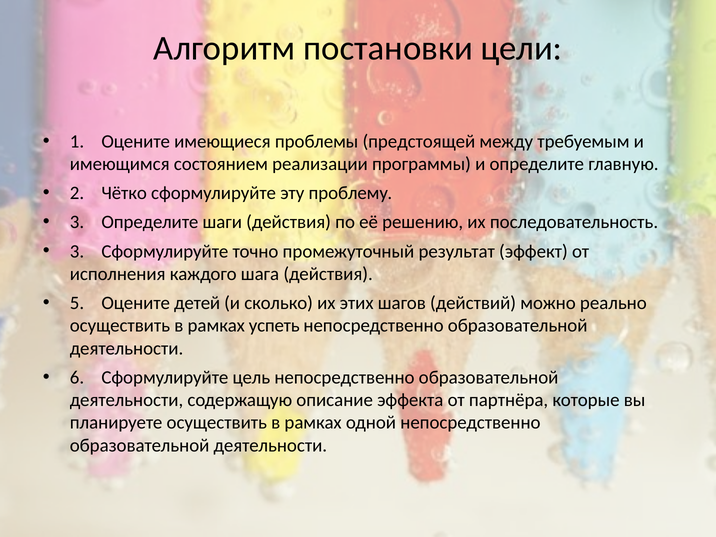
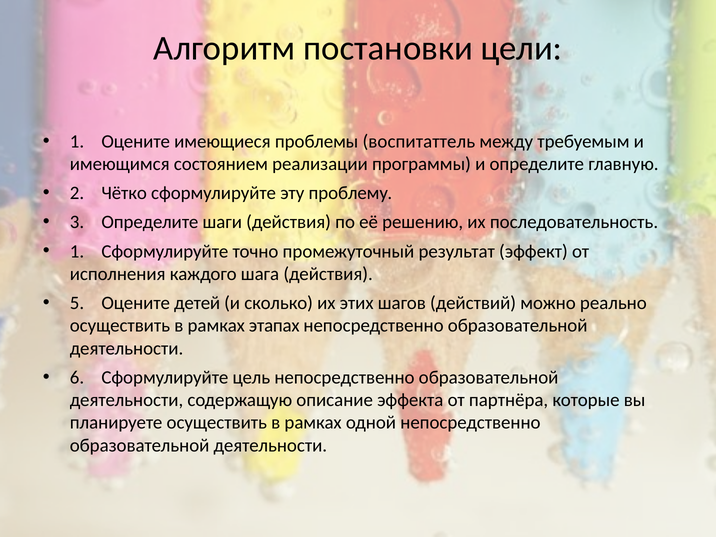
предстоящей: предстоящей -> воспитаттель
3 at (77, 251): 3 -> 1
успеть: успеть -> этапах
